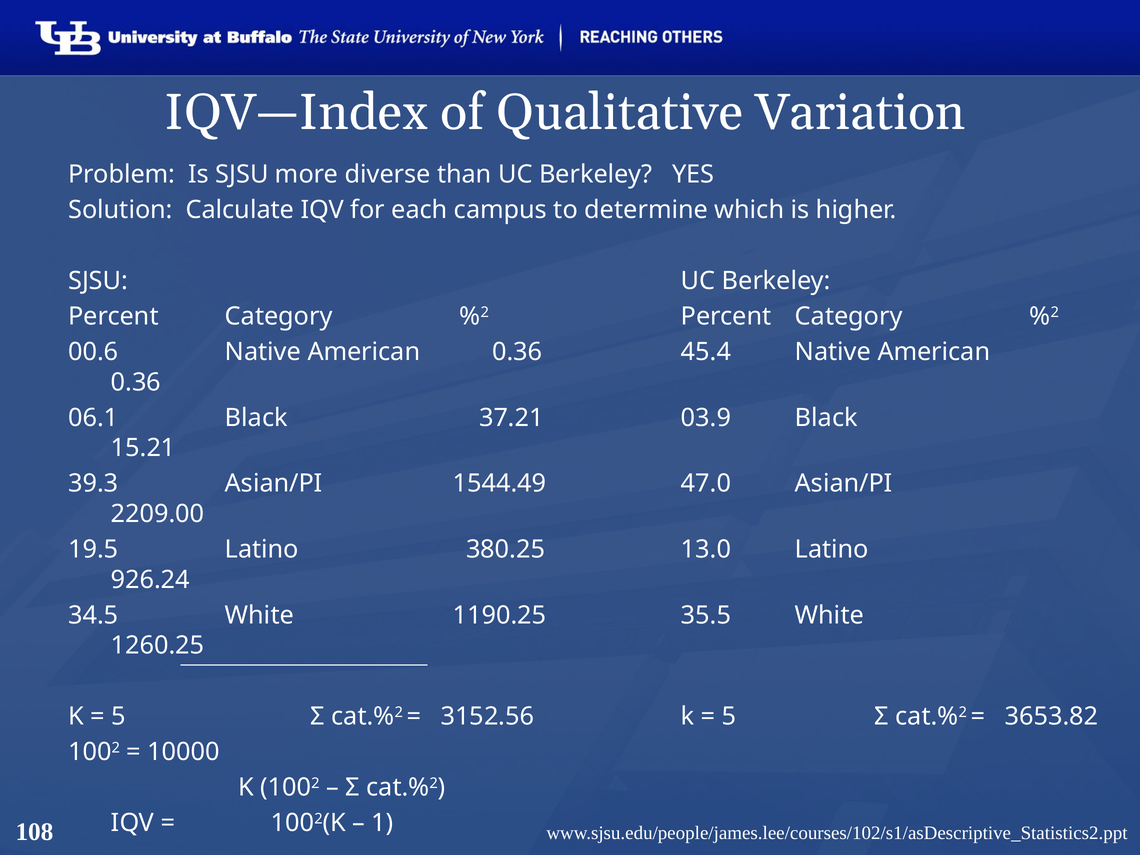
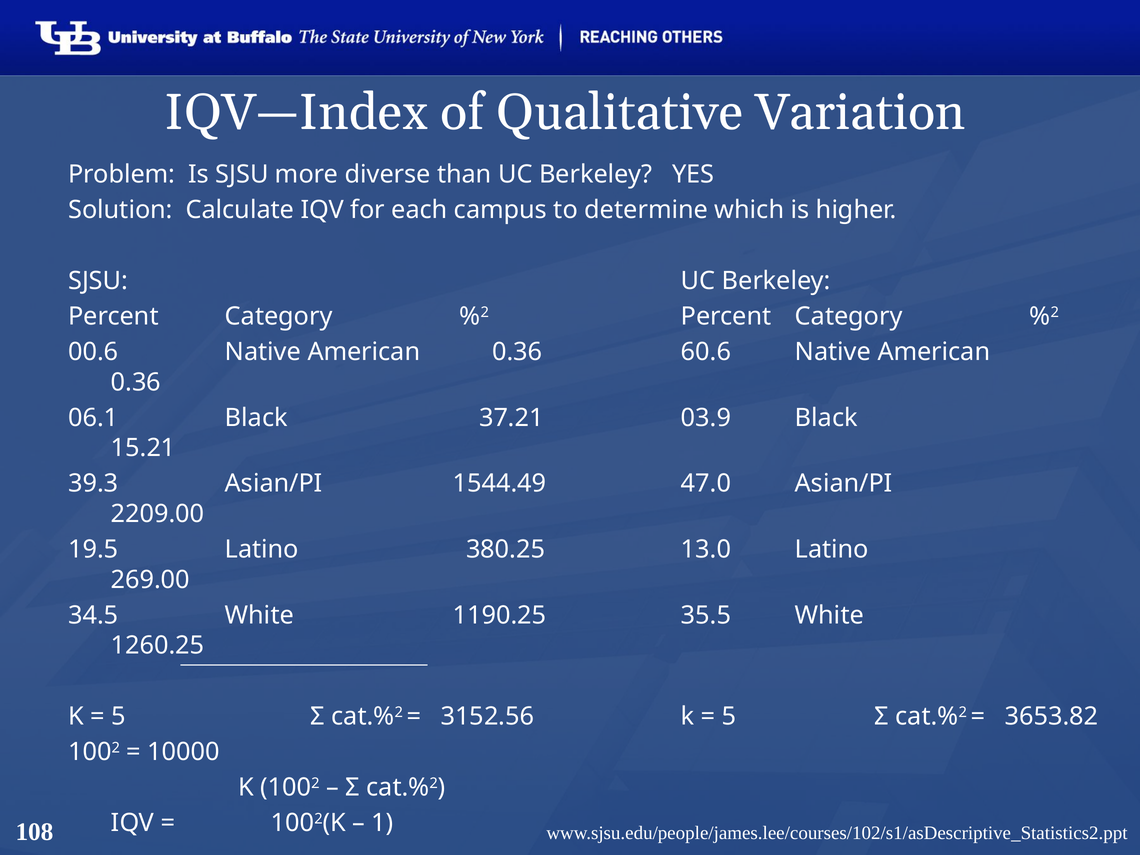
45.4: 45.4 -> 60.6
926.24: 926.24 -> 269.00
